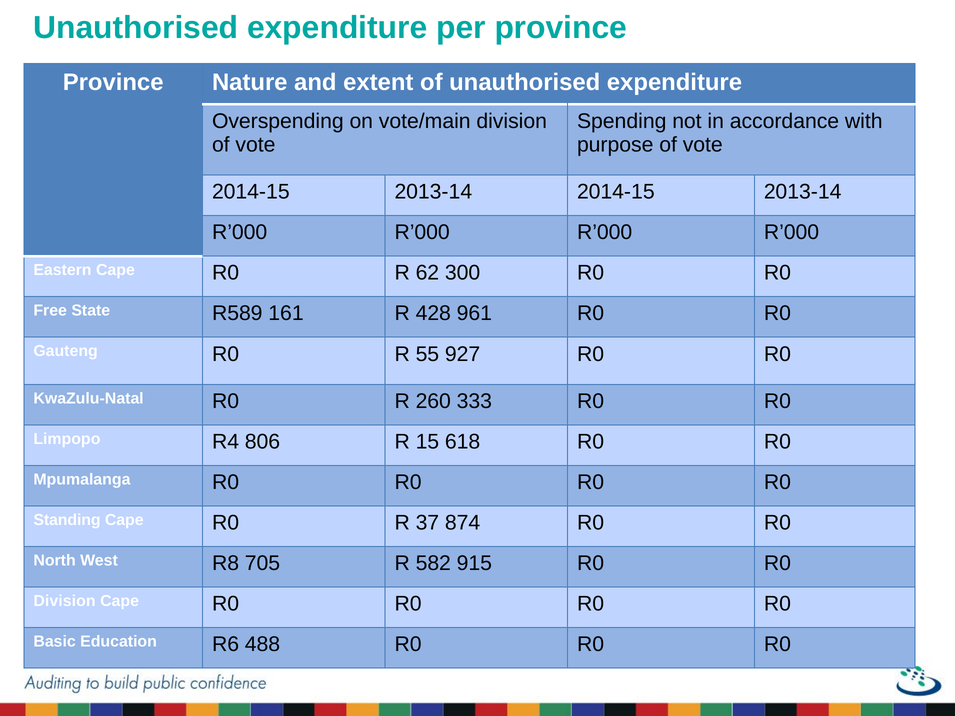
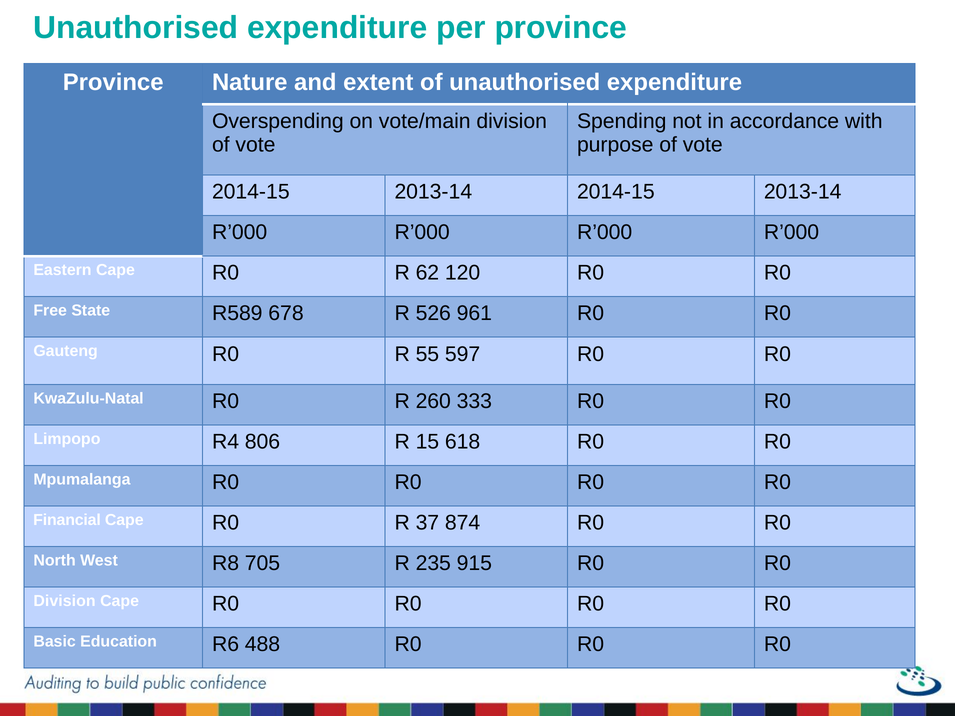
300: 300 -> 120
161: 161 -> 678
428: 428 -> 526
927: 927 -> 597
Standing: Standing -> Financial
582: 582 -> 235
